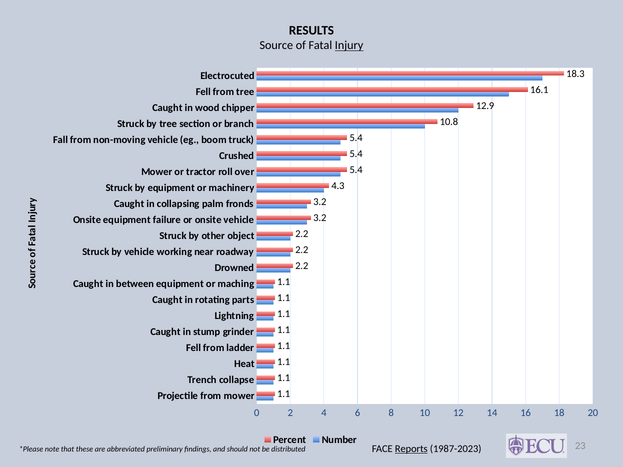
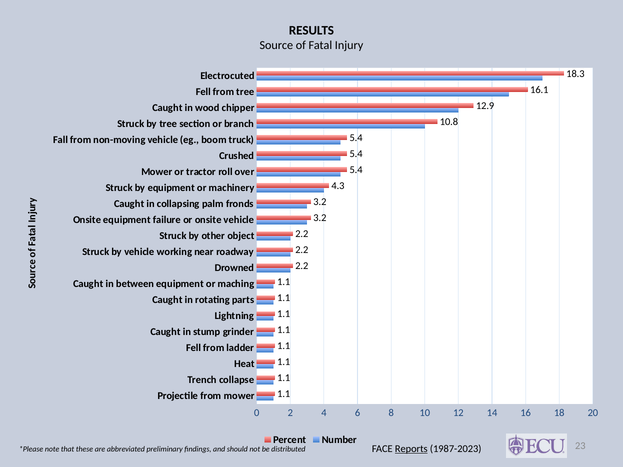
Injury underline: present -> none
